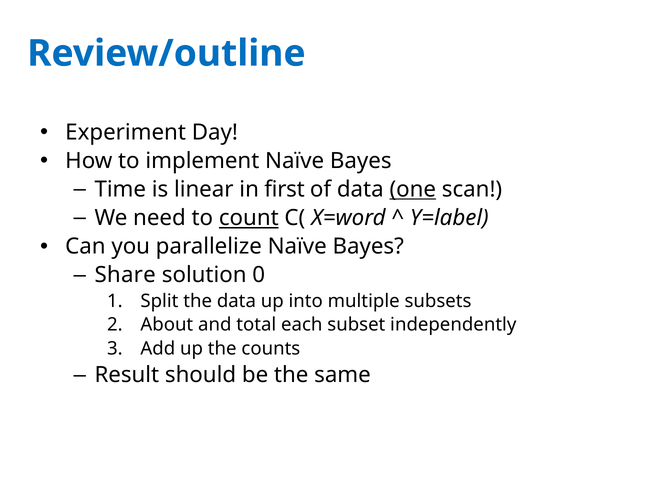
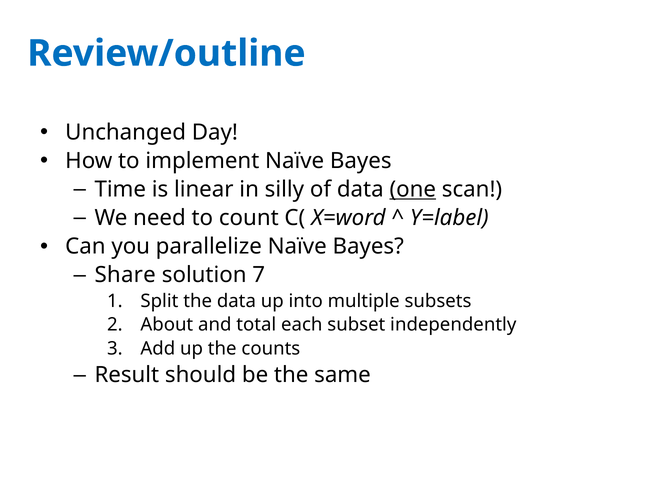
Experiment: Experiment -> Unchanged
first: first -> silly
count underline: present -> none
0: 0 -> 7
